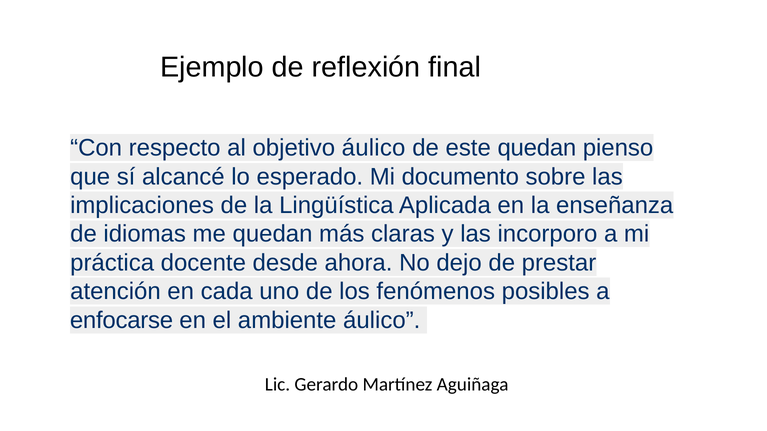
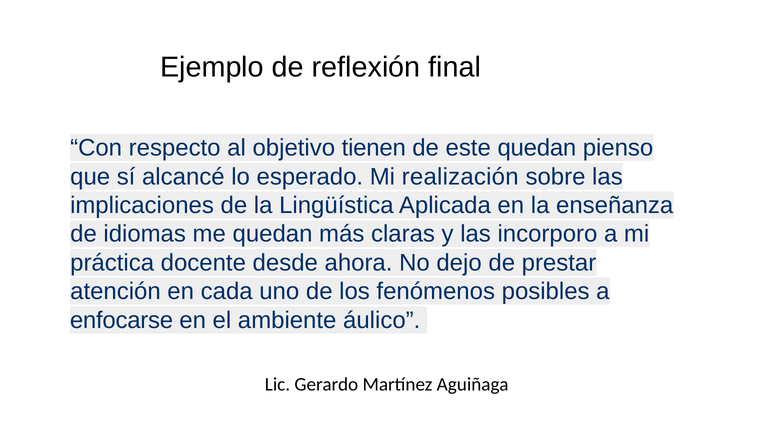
objetivo áulico: áulico -> tienen
documento: documento -> realización
